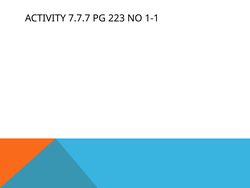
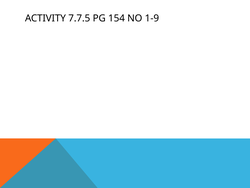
7.7.7: 7.7.7 -> 7.7.5
223: 223 -> 154
1-1: 1-1 -> 1-9
